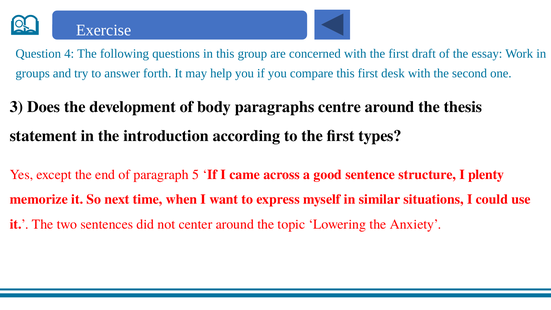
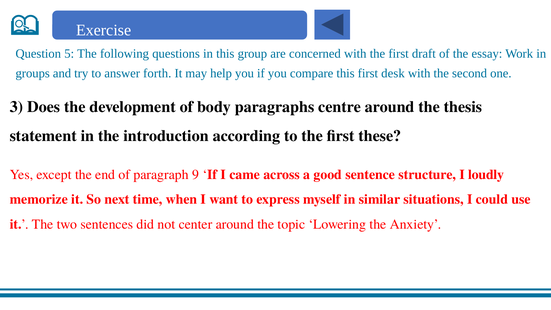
4: 4 -> 5
types: types -> these
5: 5 -> 9
plenty: plenty -> loudly
